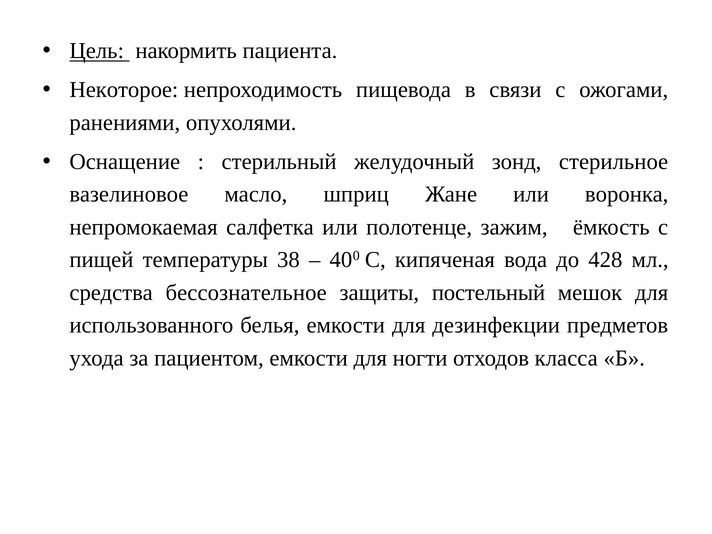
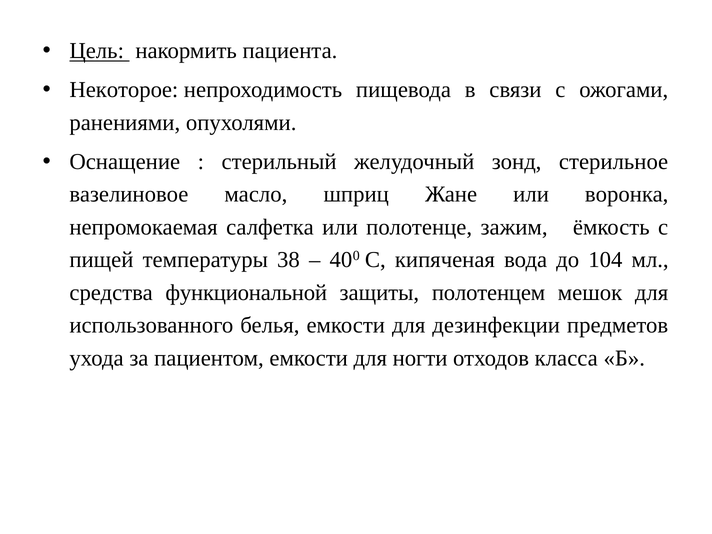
428: 428 -> 104
бессознательное: бессознательное -> функциональной
постельный: постельный -> полотенцем
